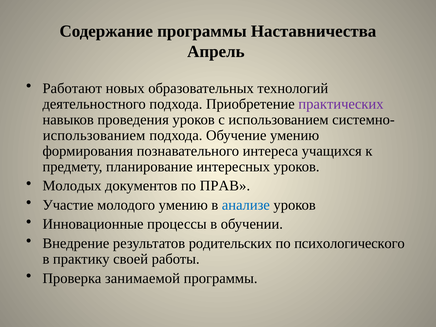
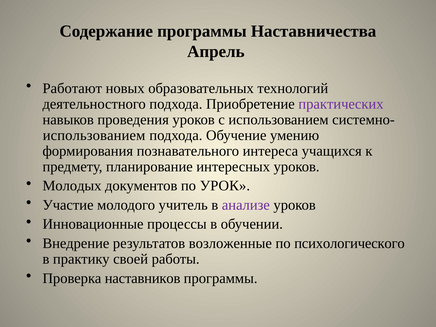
ПРАВ: ПРАВ -> УРОК
молодого умению: умению -> учитель
анализе colour: blue -> purple
родительских: родительских -> возложенные
занимаемой: занимаемой -> наставников
